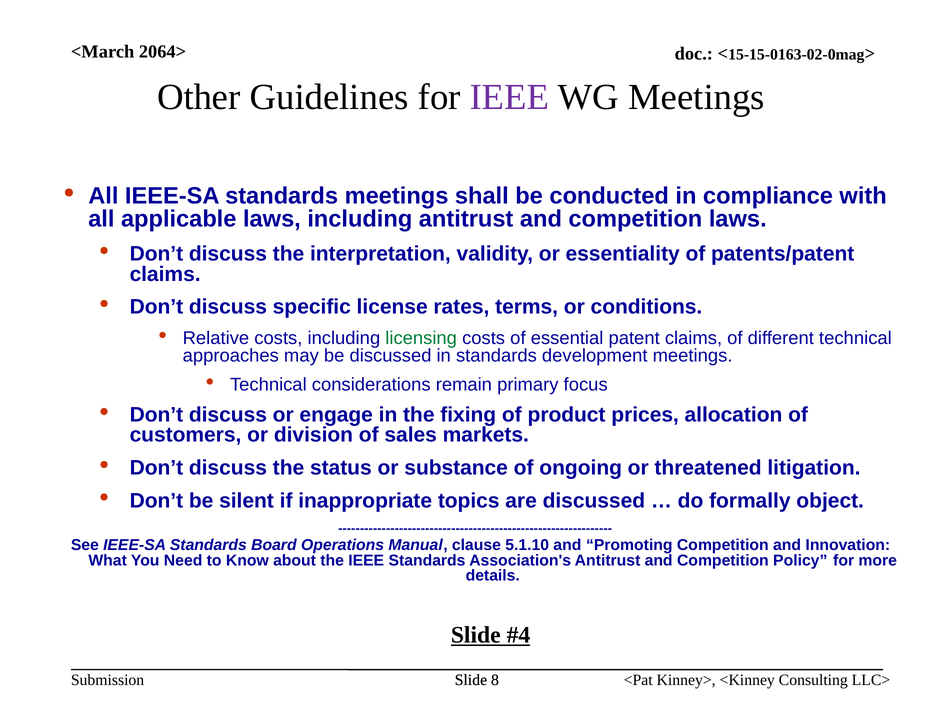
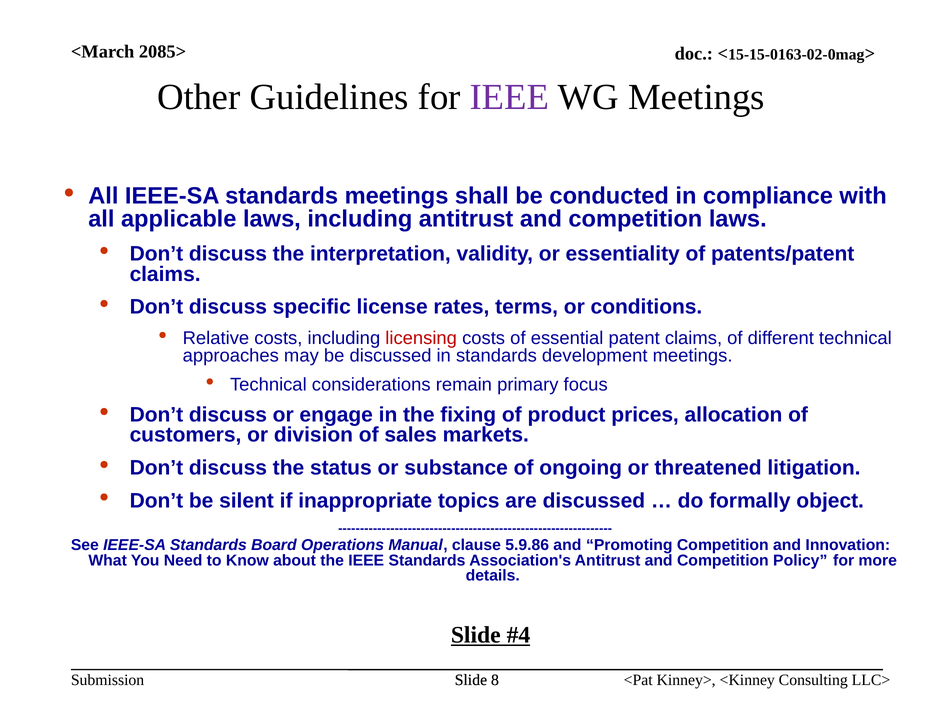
2064>: 2064> -> 2085>
licensing colour: green -> red
5.1.10: 5.1.10 -> 5.9.86
